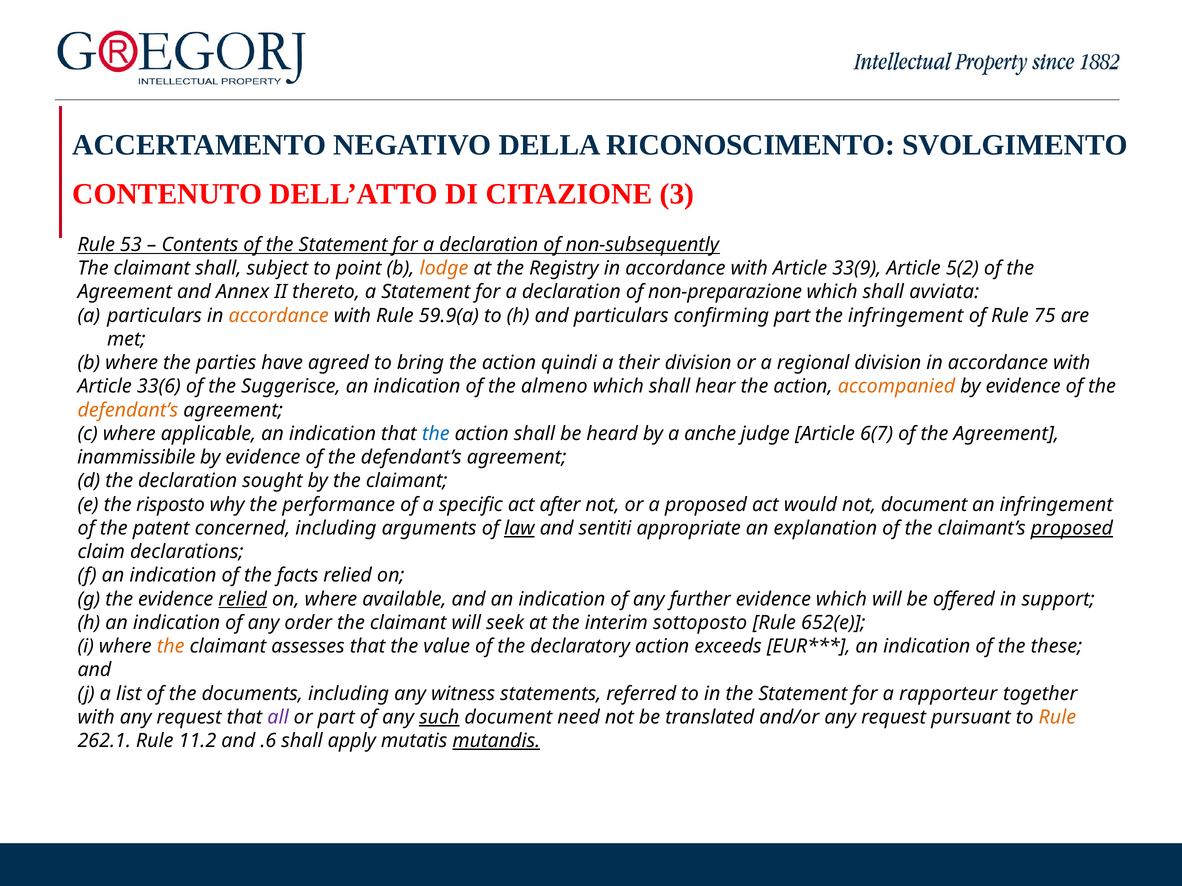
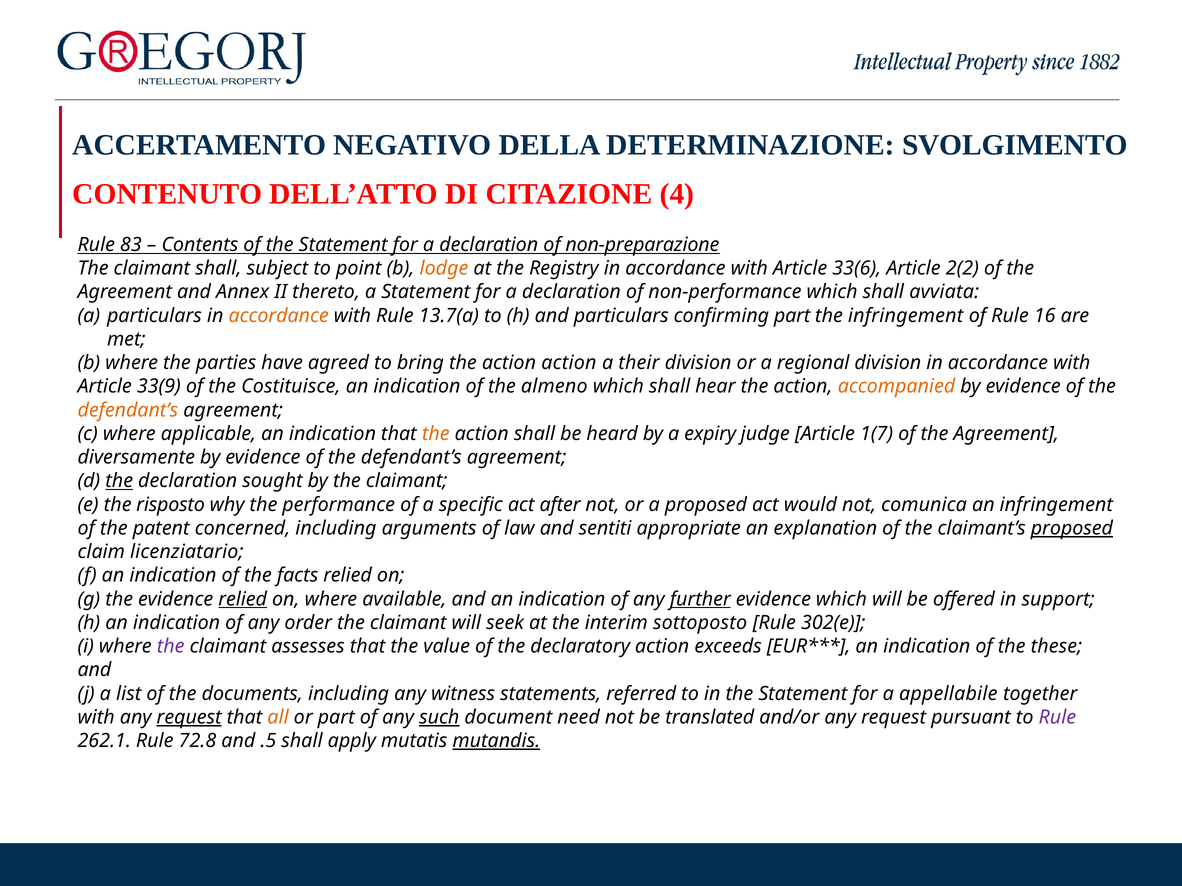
RICONOSCIMENTO: RICONOSCIMENTO -> DETERMINAZIONE
3: 3 -> 4
53: 53 -> 83
non-subsequently: non-subsequently -> non-preparazione
33(9: 33(9 -> 33(6
5(2: 5(2 -> 2(2
non-preparazione: non-preparazione -> non-performance
59.9(a: 59.9(a -> 13.7(a
75: 75 -> 16
action quindi: quindi -> action
33(6: 33(6 -> 33(9
Suggerisce: Suggerisce -> Costituisce
the at (436, 434) colour: blue -> orange
anche: anche -> expiry
6(7: 6(7 -> 1(7
inammissibile: inammissibile -> diversamente
the at (119, 481) underline: none -> present
not document: document -> comunica
law underline: present -> none
declarations: declarations -> licenziatario
further underline: none -> present
652(e: 652(e -> 302(e
the at (171, 647) colour: orange -> purple
rapporteur: rapporteur -> appellabile
request at (189, 718) underline: none -> present
all colour: purple -> orange
Rule at (1057, 718) colour: orange -> purple
11.2: 11.2 -> 72.8
.6: .6 -> .5
